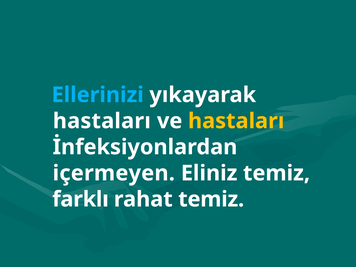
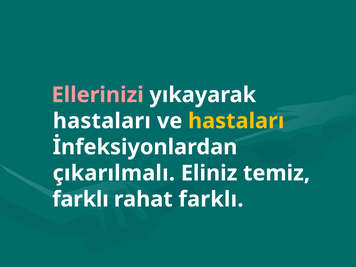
Ellerinizi colour: light blue -> pink
içermeyen: içermeyen -> çıkarılmalı
rahat temiz: temiz -> farklı
